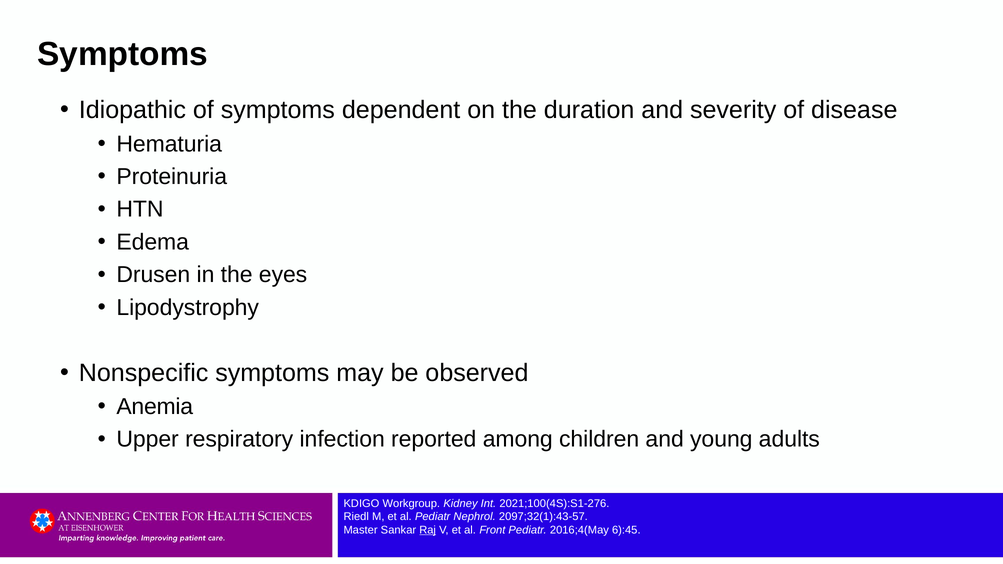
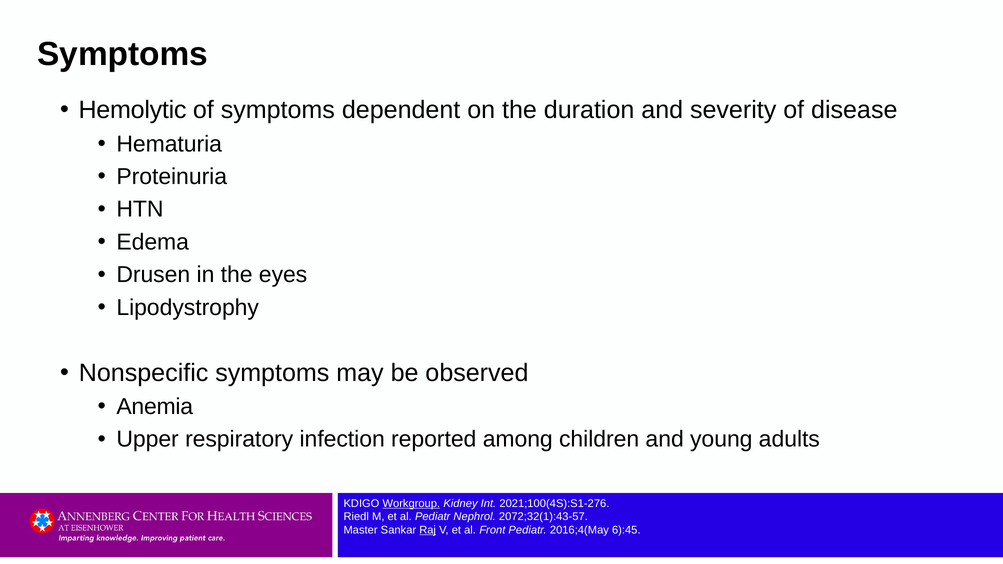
Idiopathic: Idiopathic -> Hemolytic
Workgroup underline: none -> present
2097;32(1):43-57: 2097;32(1):43-57 -> 2072;32(1):43-57
